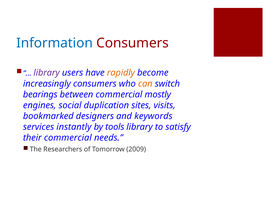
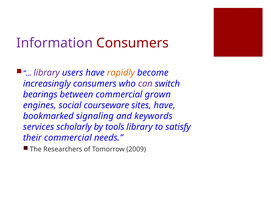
Information colour: blue -> purple
can colour: orange -> purple
mostly: mostly -> grown
duplication: duplication -> courseware
sites visits: visits -> have
designers: designers -> signaling
instantly: instantly -> scholarly
